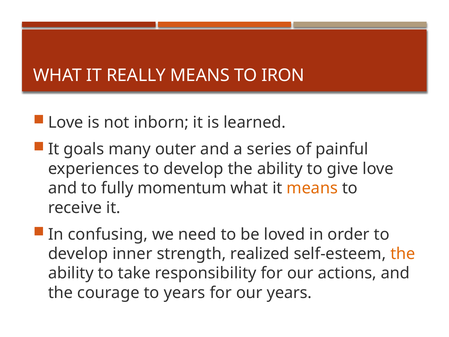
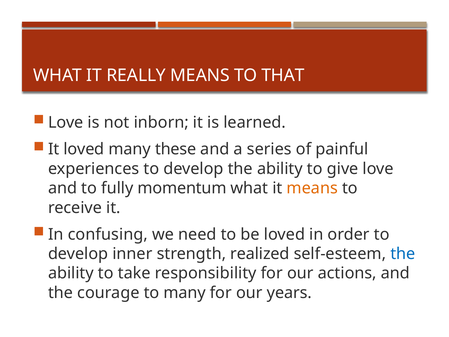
IRON: IRON -> THAT
It goals: goals -> loved
outer: outer -> these
the at (403, 254) colour: orange -> blue
to years: years -> many
